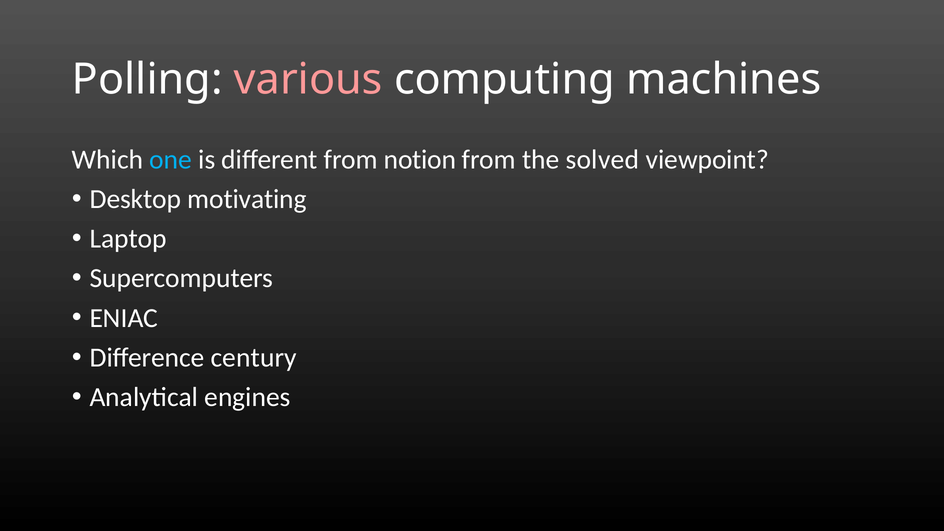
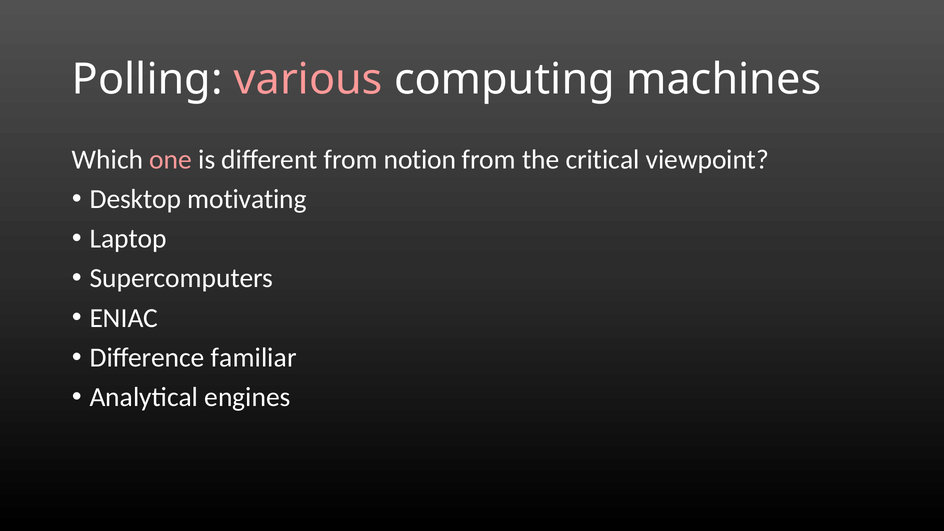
one colour: light blue -> pink
solved: solved -> critical
century: century -> familiar
